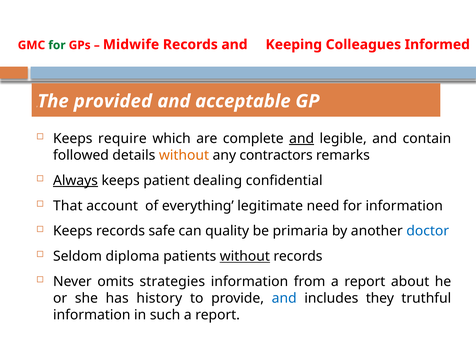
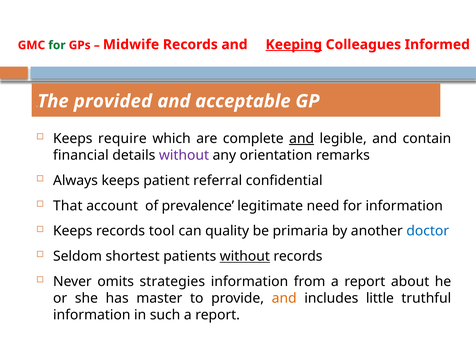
Keeping underline: none -> present
followed: followed -> financial
without at (184, 155) colour: orange -> purple
contractors: contractors -> orientation
Always underline: present -> none
dealing: dealing -> referral
everything: everything -> prevalence
safe: safe -> tool
diploma: diploma -> shortest
history: history -> master
and at (284, 298) colour: blue -> orange
they: they -> little
